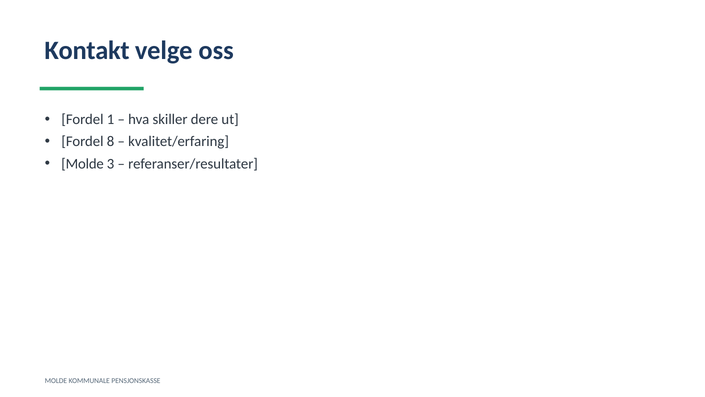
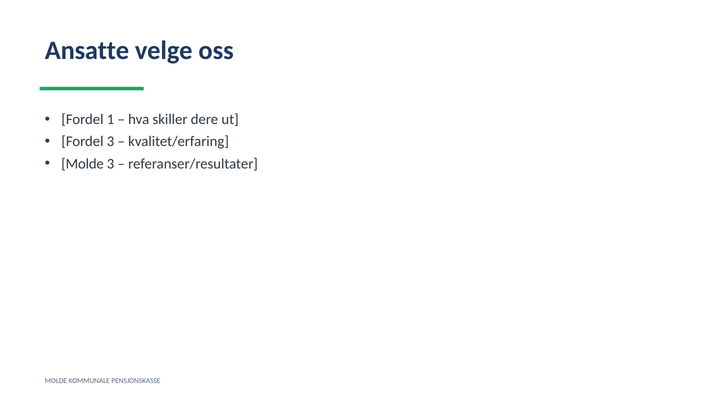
Kontakt: Kontakt -> Ansatte
Fordel 8: 8 -> 3
